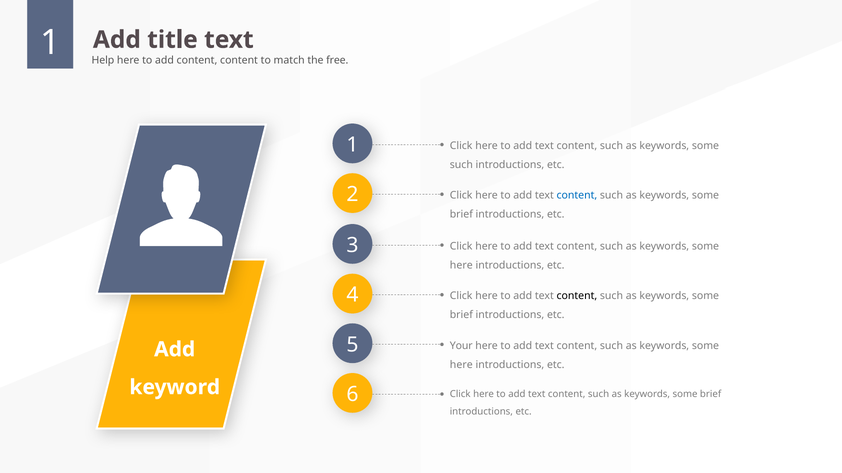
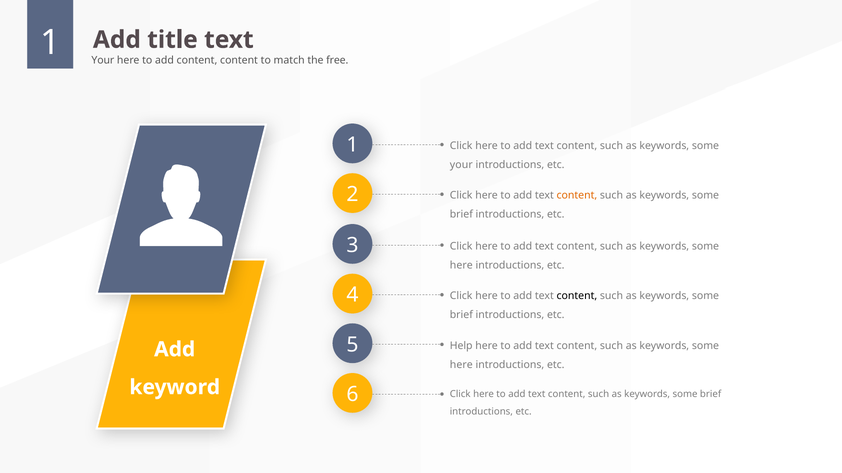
Help at (103, 60): Help -> Your
such at (461, 165): such -> your
content at (577, 196) colour: blue -> orange
Your: Your -> Help
